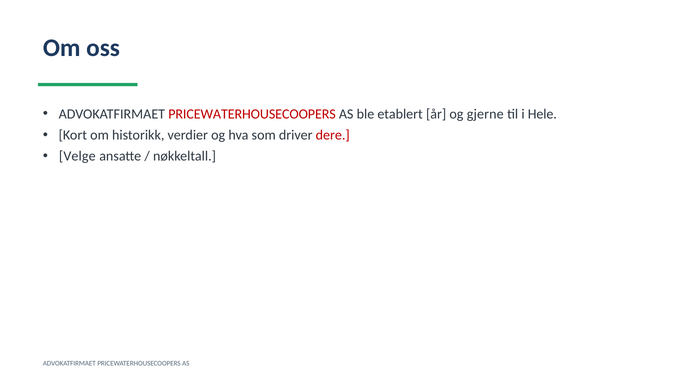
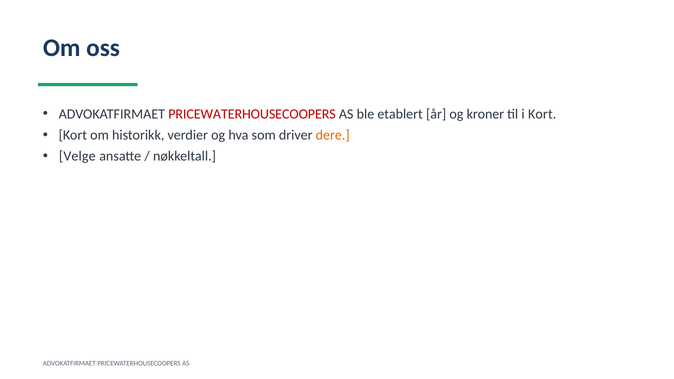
gjerne: gjerne -> kroner
i Hele: Hele -> Kort
dere colour: red -> orange
